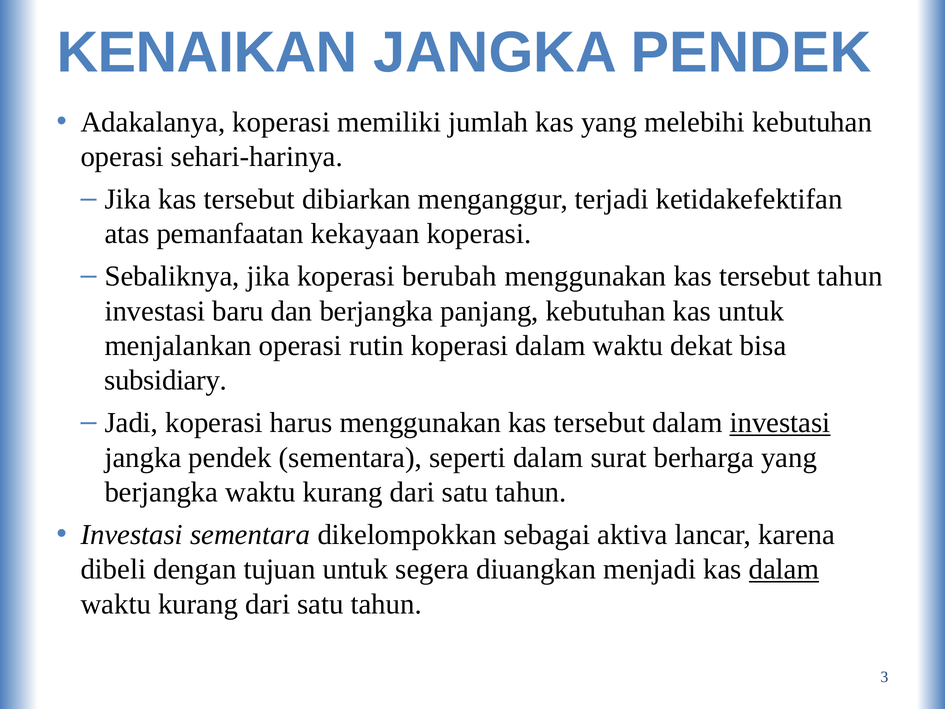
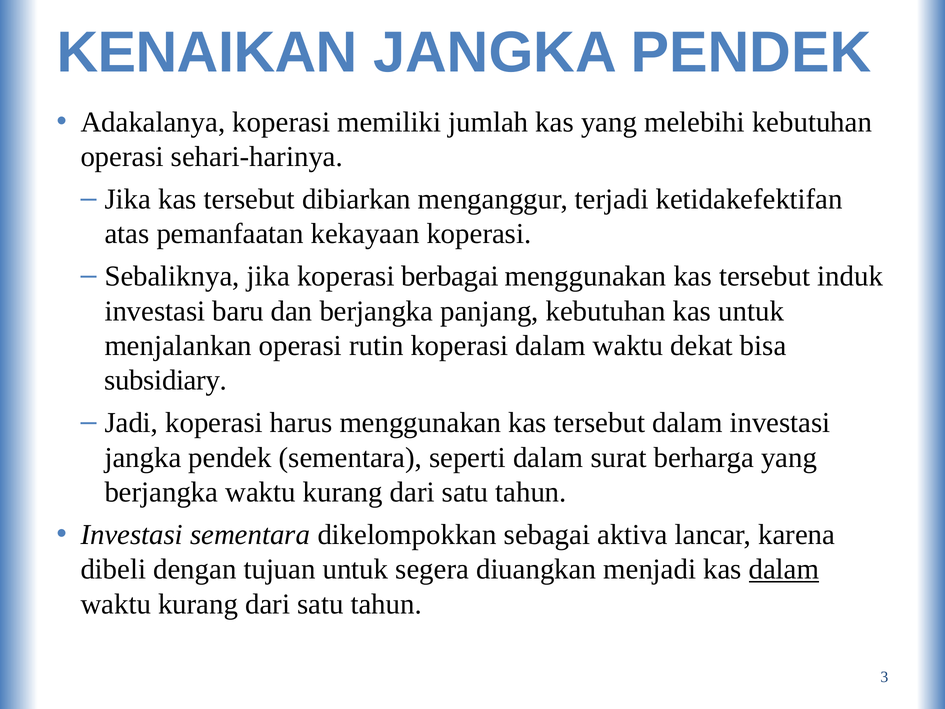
berubah: berubah -> berbagai
tersebut tahun: tahun -> induk
investasi at (780, 423) underline: present -> none
